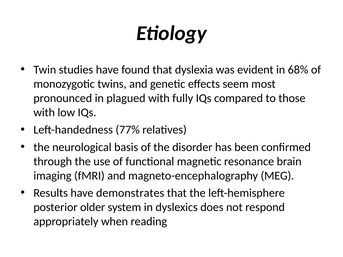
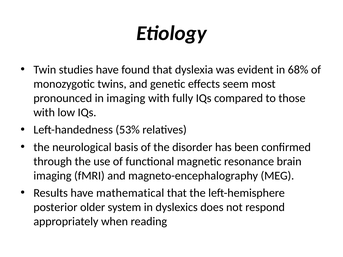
in plagued: plagued -> imaging
77%: 77% -> 53%
demonstrates: demonstrates -> mathematical
